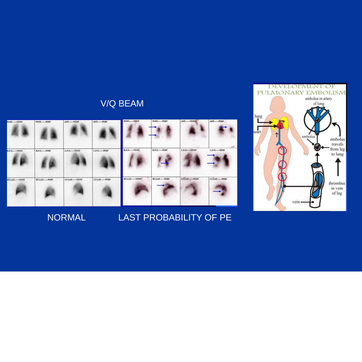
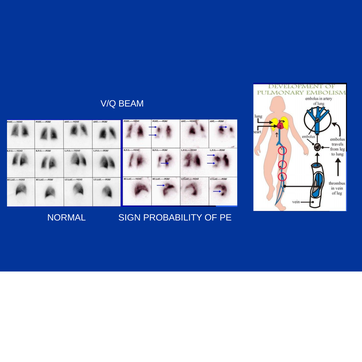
LAST: LAST -> SIGN
